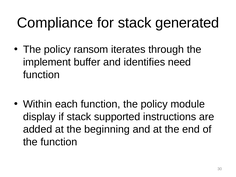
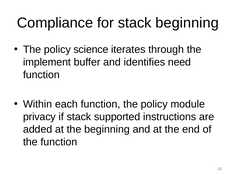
stack generated: generated -> beginning
ransom: ransom -> science
display: display -> privacy
